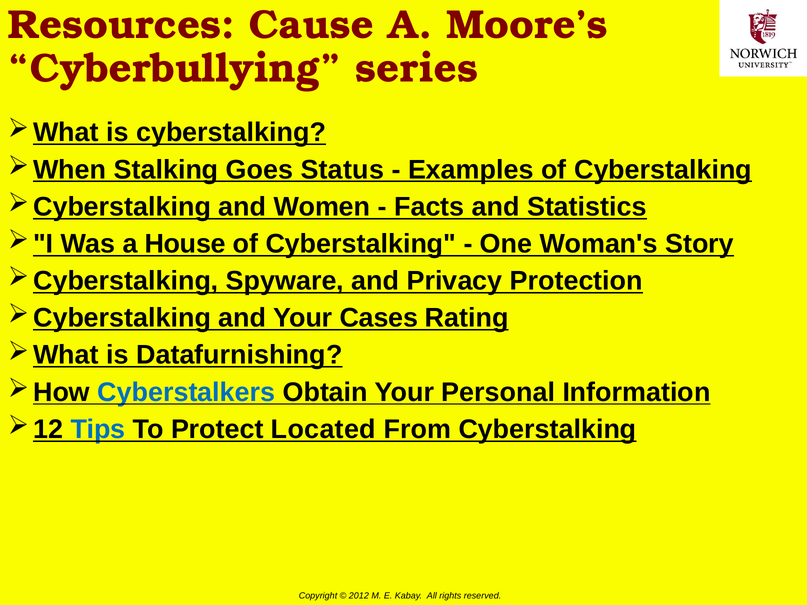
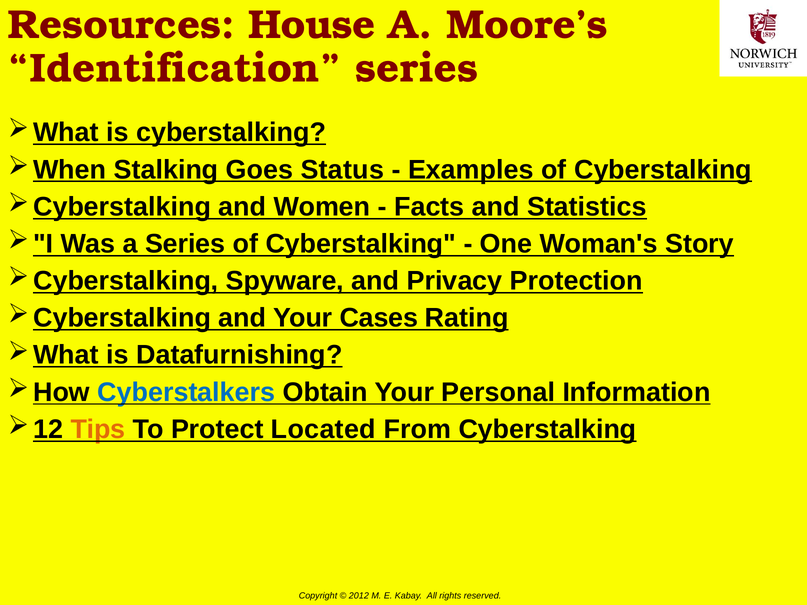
Cause: Cause -> House
Cyberbullying: Cyberbullying -> Identification
a House: House -> Series
Tips colour: blue -> orange
